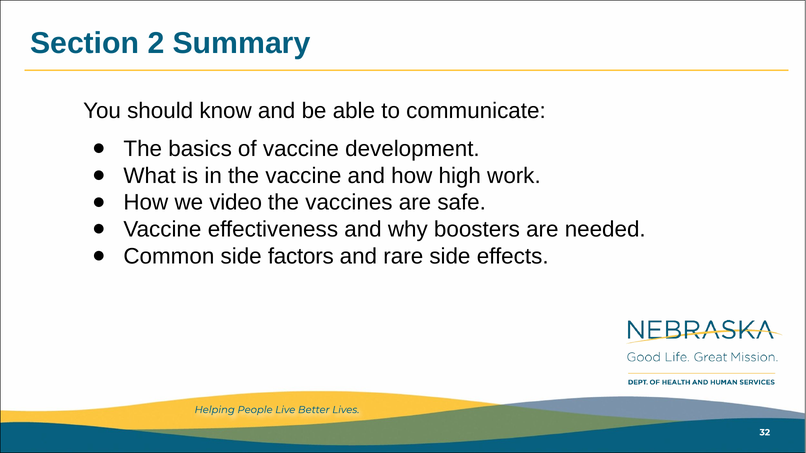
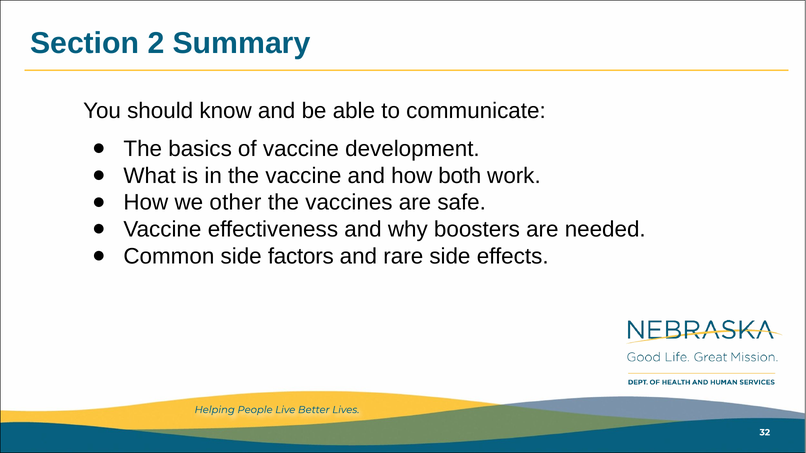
high: high -> both
video: video -> other
